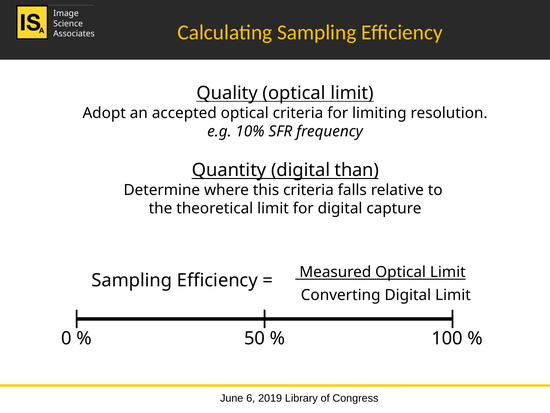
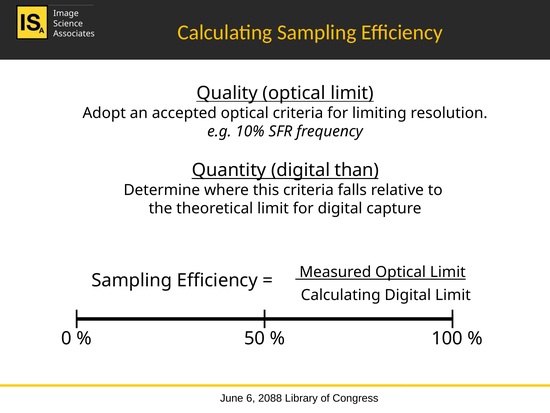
Converting at (341, 295): Converting -> Calculating
2019: 2019 -> 2088
